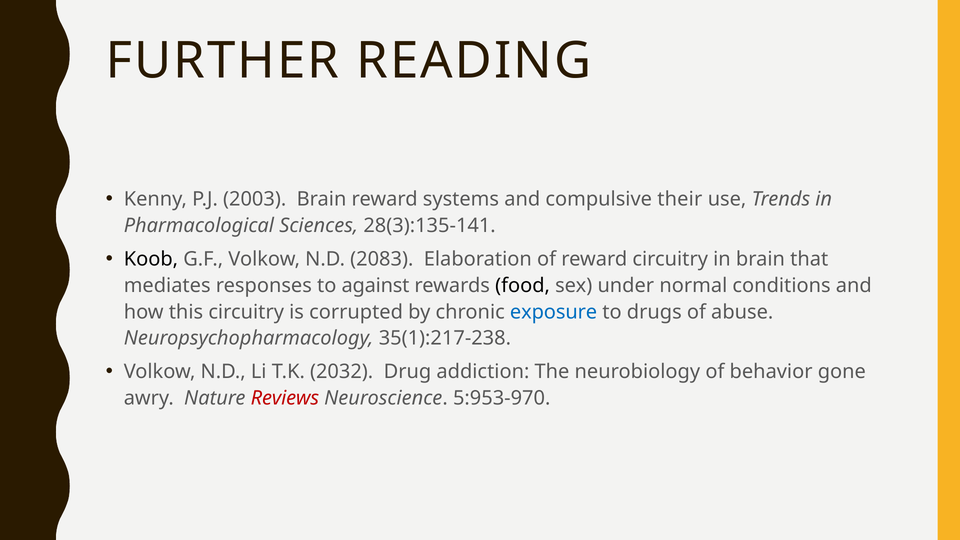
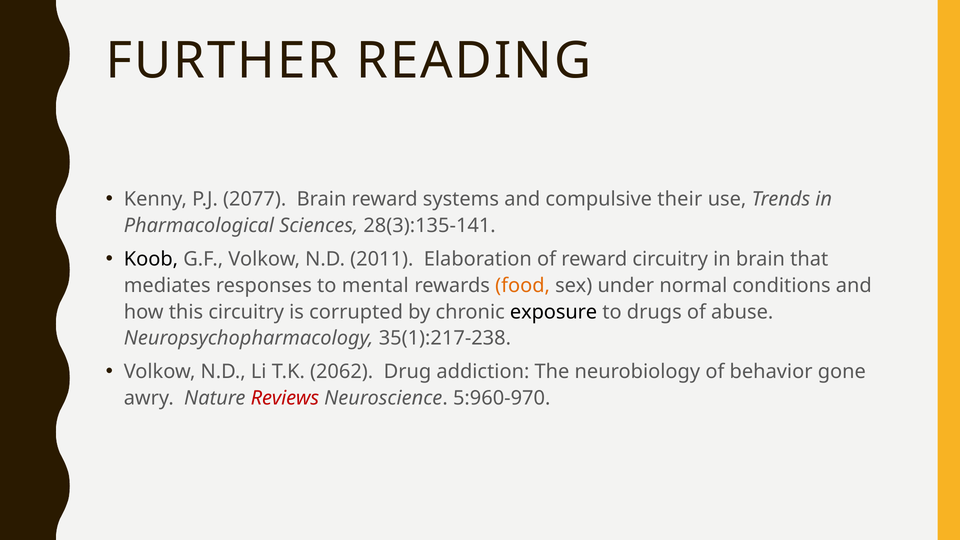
2003: 2003 -> 2077
2083: 2083 -> 2011
against: against -> mental
food colour: black -> orange
exposure colour: blue -> black
2032: 2032 -> 2062
5:953-970: 5:953-970 -> 5:960-970
